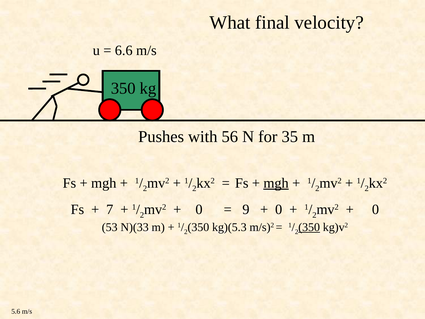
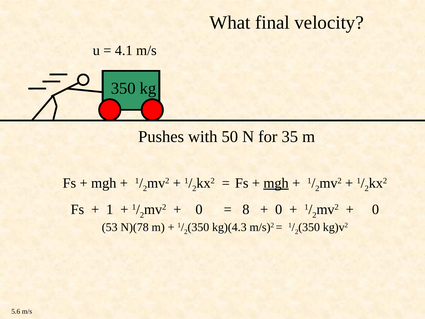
6.6: 6.6 -> 4.1
56: 56 -> 50
7: 7 -> 1
9: 9 -> 8
N)(33: N)(33 -> N)(78
kg)(5.3: kg)(5.3 -> kg)(4.3
350 at (309, 227) underline: present -> none
